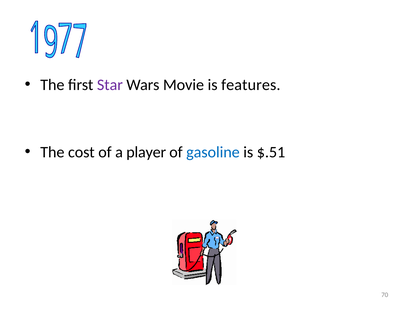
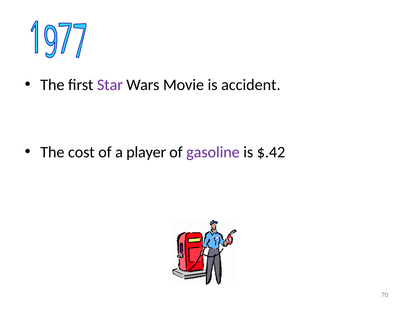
features: features -> accident
gasoline colour: blue -> purple
$.51: $.51 -> $.42
